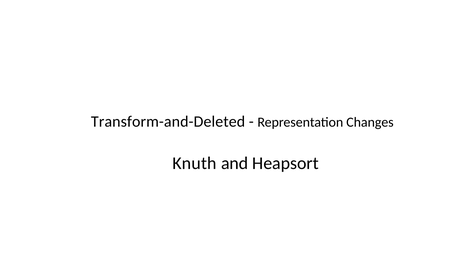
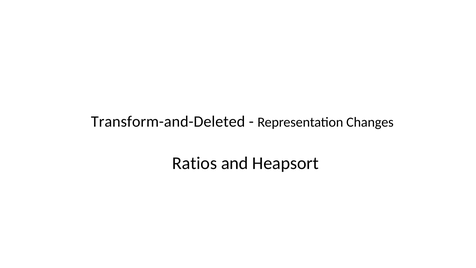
Knuth: Knuth -> Ratios
